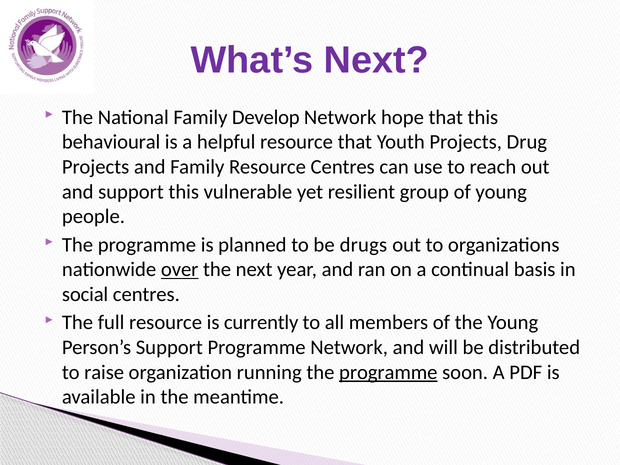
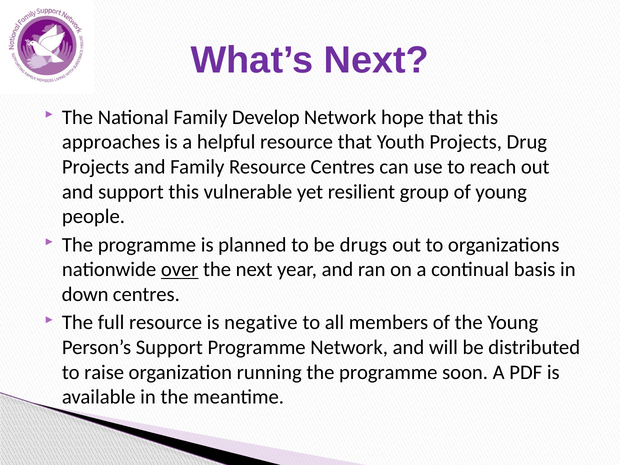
behavioural: behavioural -> approaches
social: social -> down
currently: currently -> negative
programme at (388, 372) underline: present -> none
